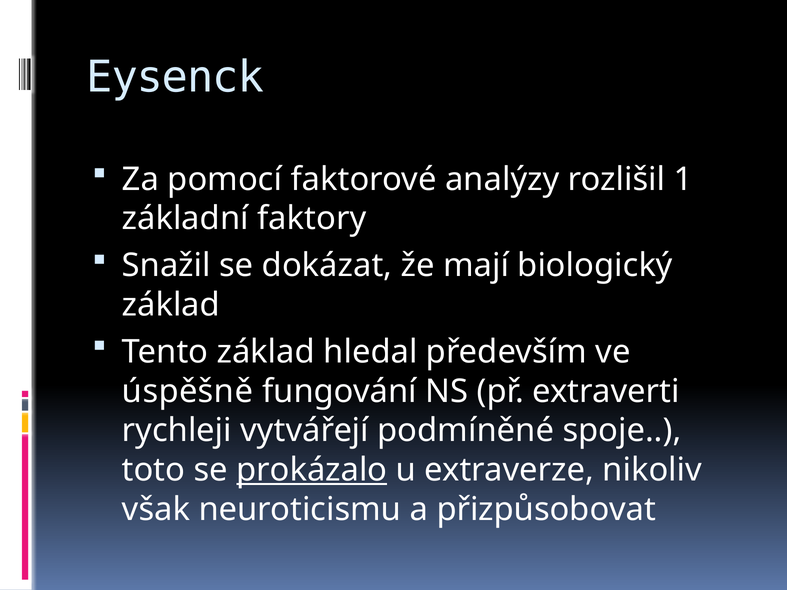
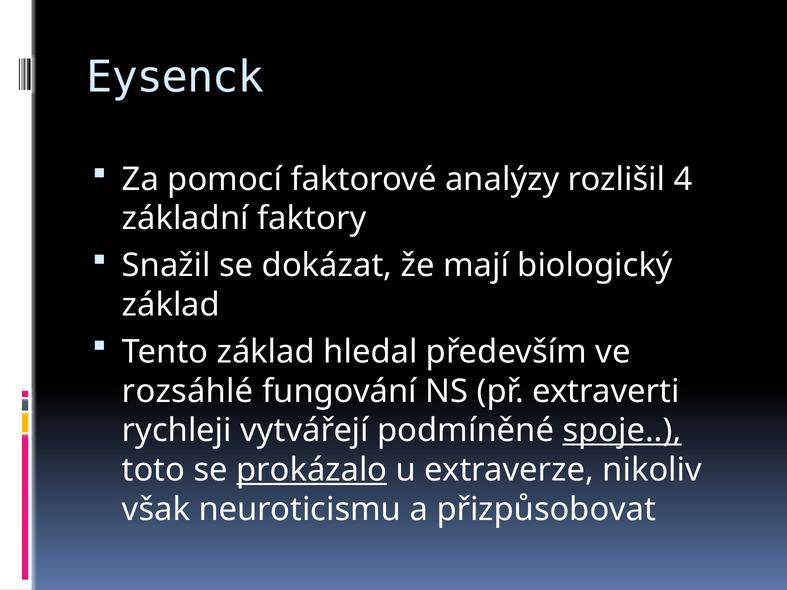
1: 1 -> 4
úspěšně: úspěšně -> rozsáhlé
spoje underline: none -> present
